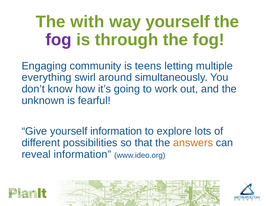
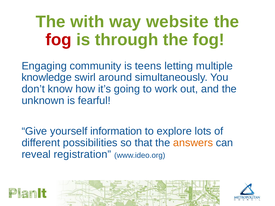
way yourself: yourself -> website
fog at (59, 40) colour: purple -> red
everything: everything -> knowledge
reveal information: information -> registration
